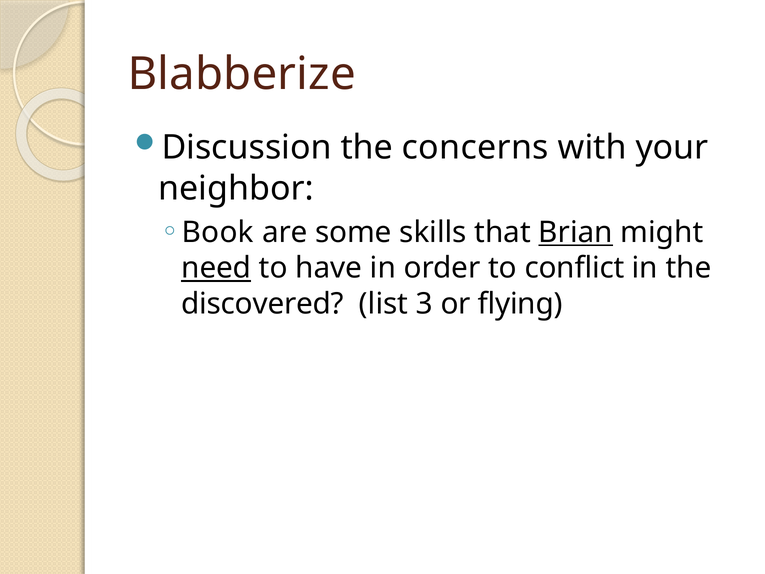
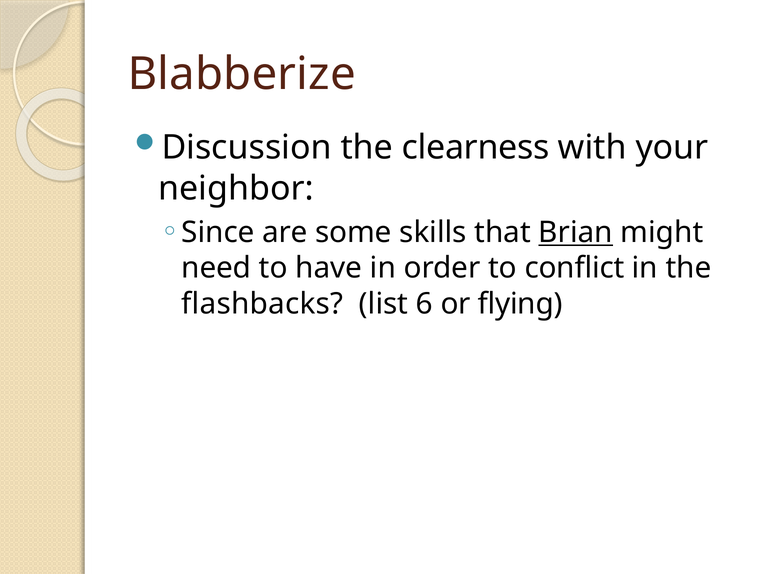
concerns: concerns -> clearness
Book: Book -> Since
need underline: present -> none
discovered: discovered -> flashbacks
3: 3 -> 6
